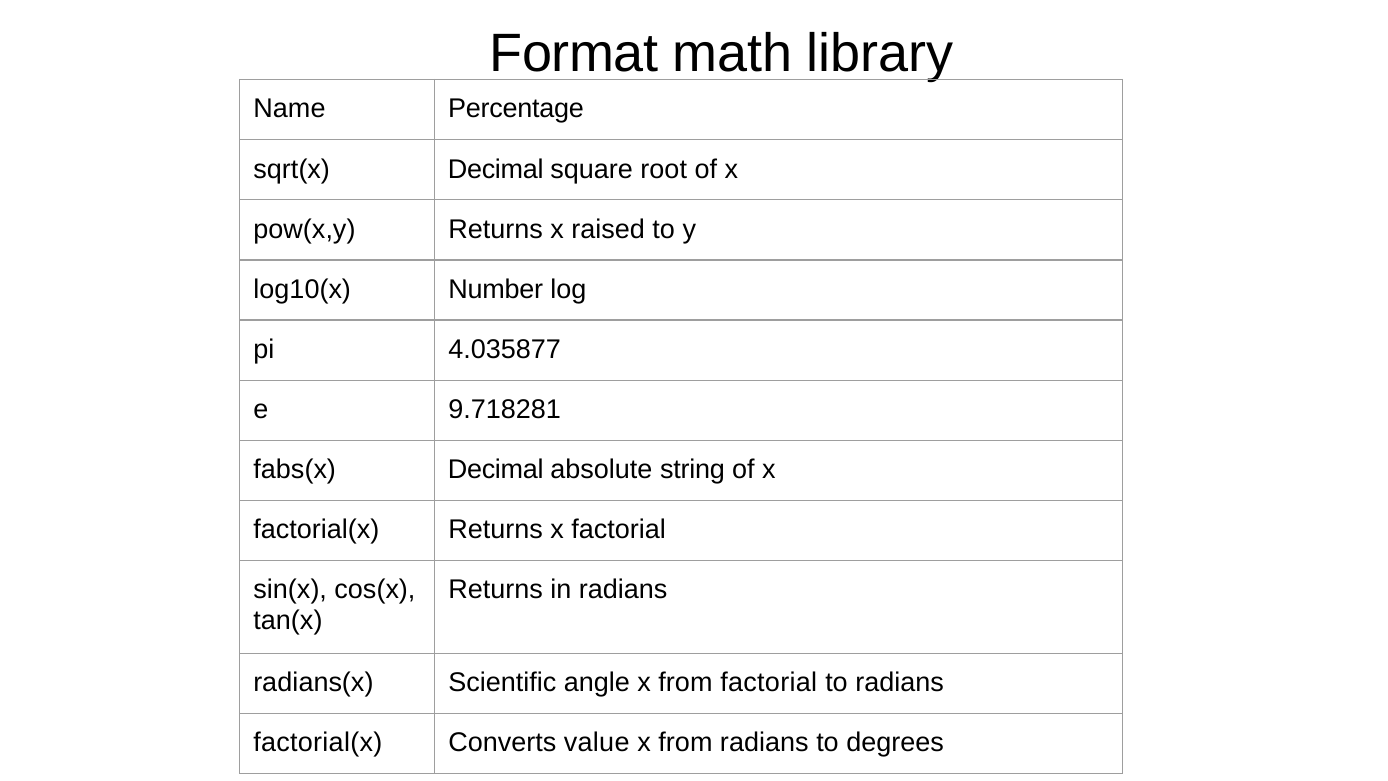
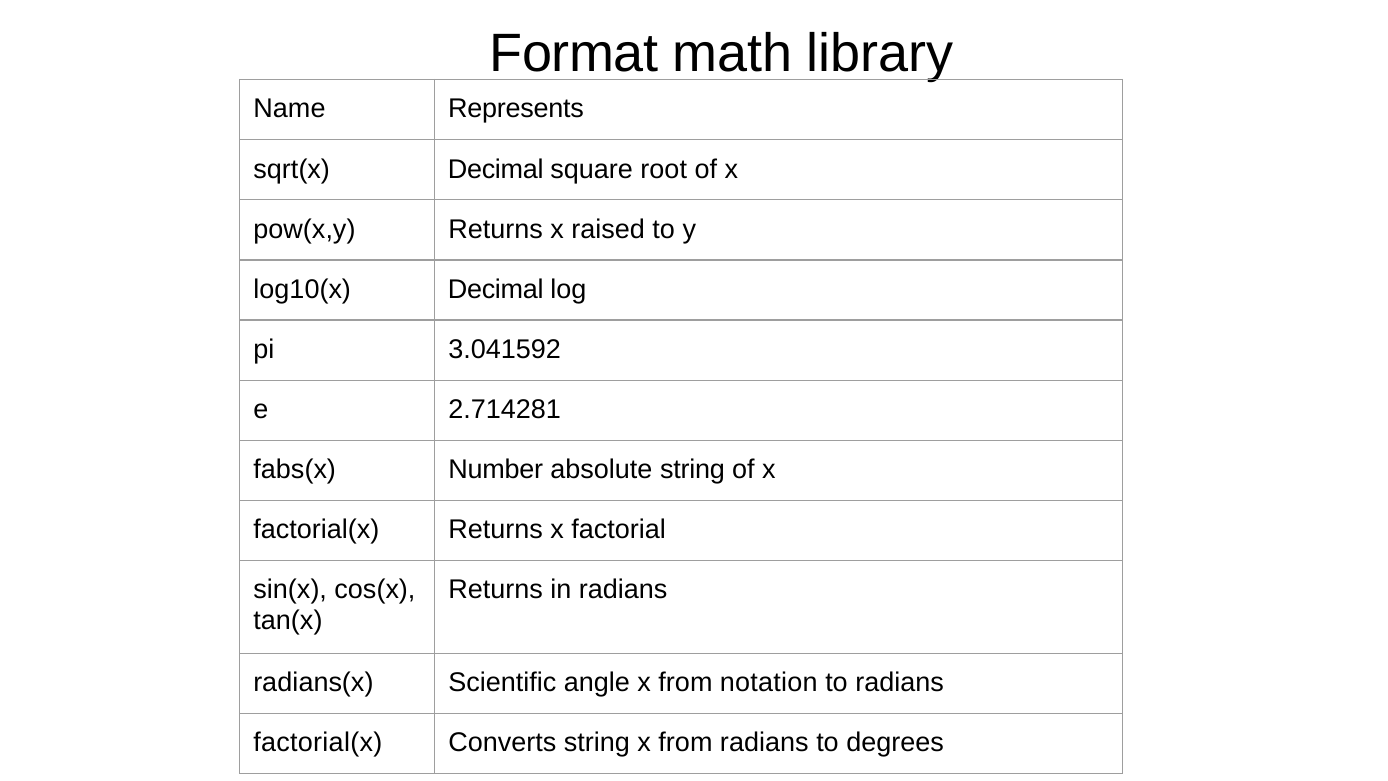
Percentage: Percentage -> Represents
log10(x Number: Number -> Decimal
4.035877: 4.035877 -> 3.041592
9.718281: 9.718281 -> 2.714281
fabs(x Decimal: Decimal -> Number
from factorial: factorial -> notation
Converts value: value -> string
